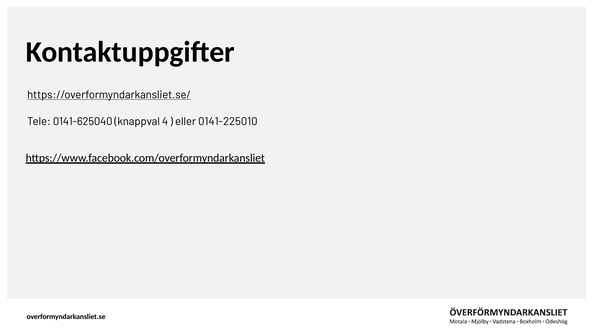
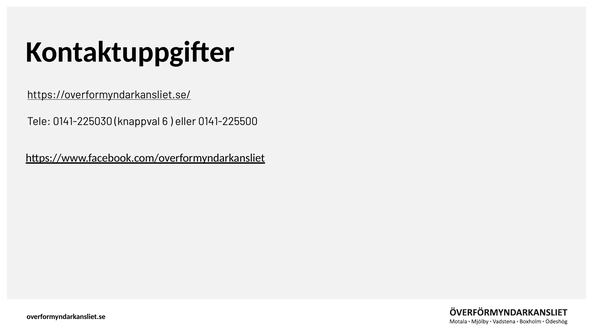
0141-625040: 0141-625040 -> 0141-225030
4: 4 -> 6
0141-225010: 0141-225010 -> 0141-225500
